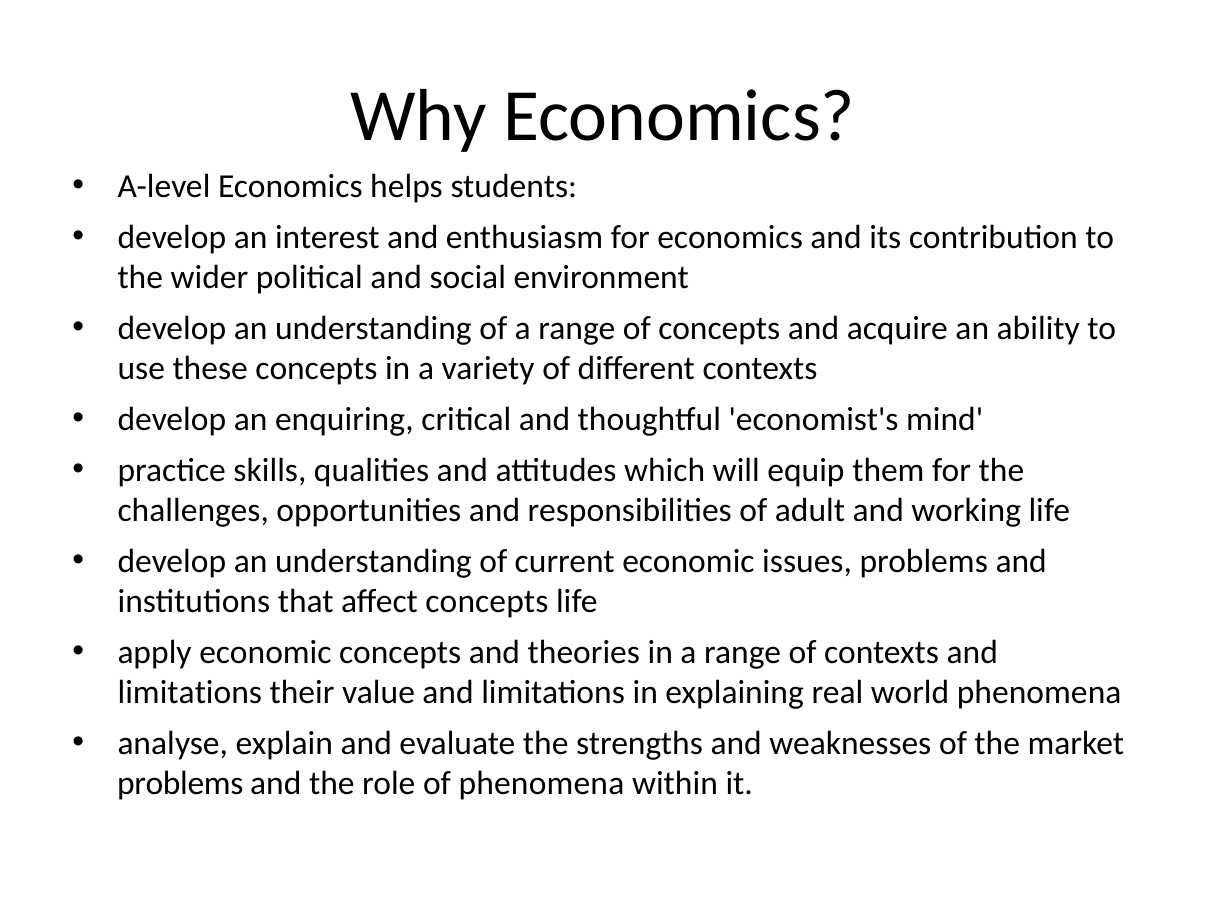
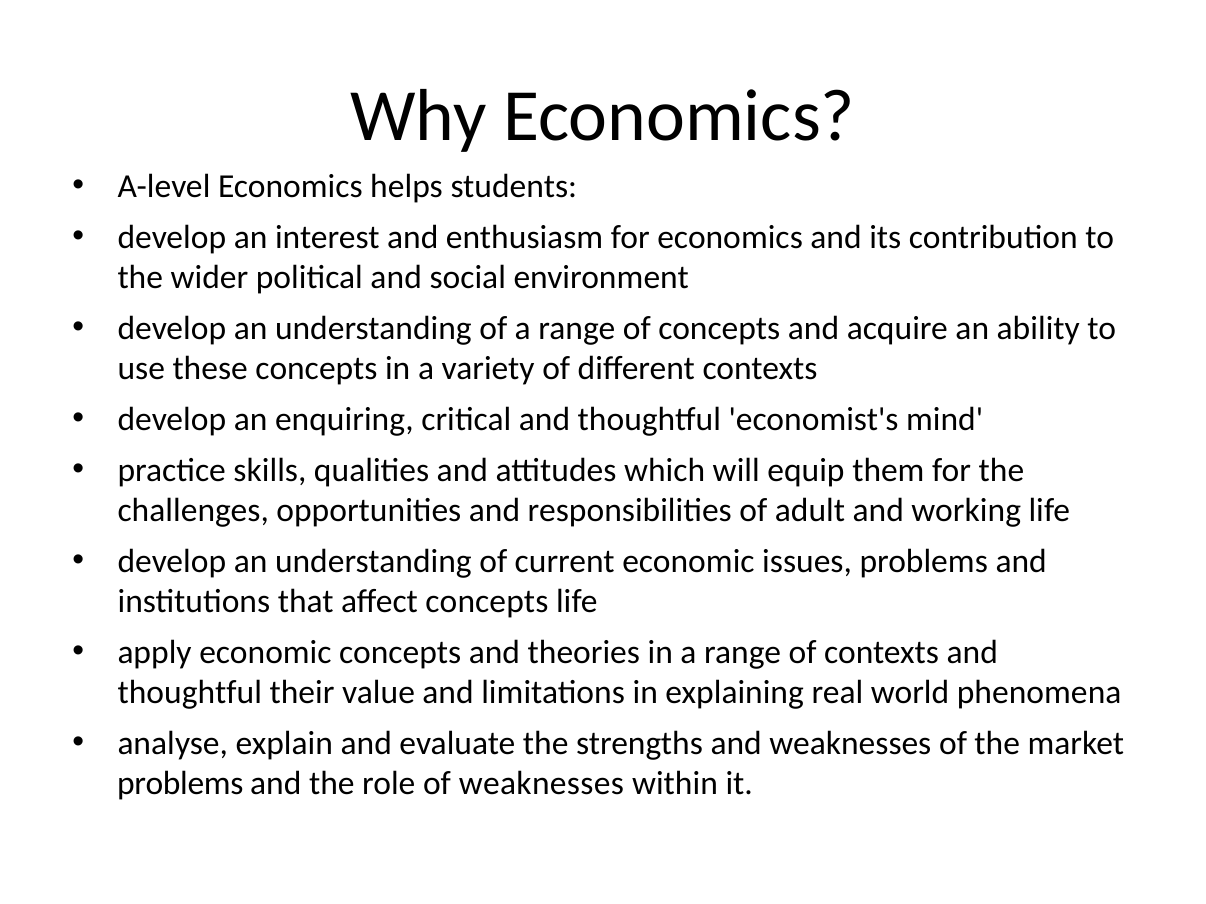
limitations at (190, 693): limitations -> thoughtful
of phenomena: phenomena -> weaknesses
